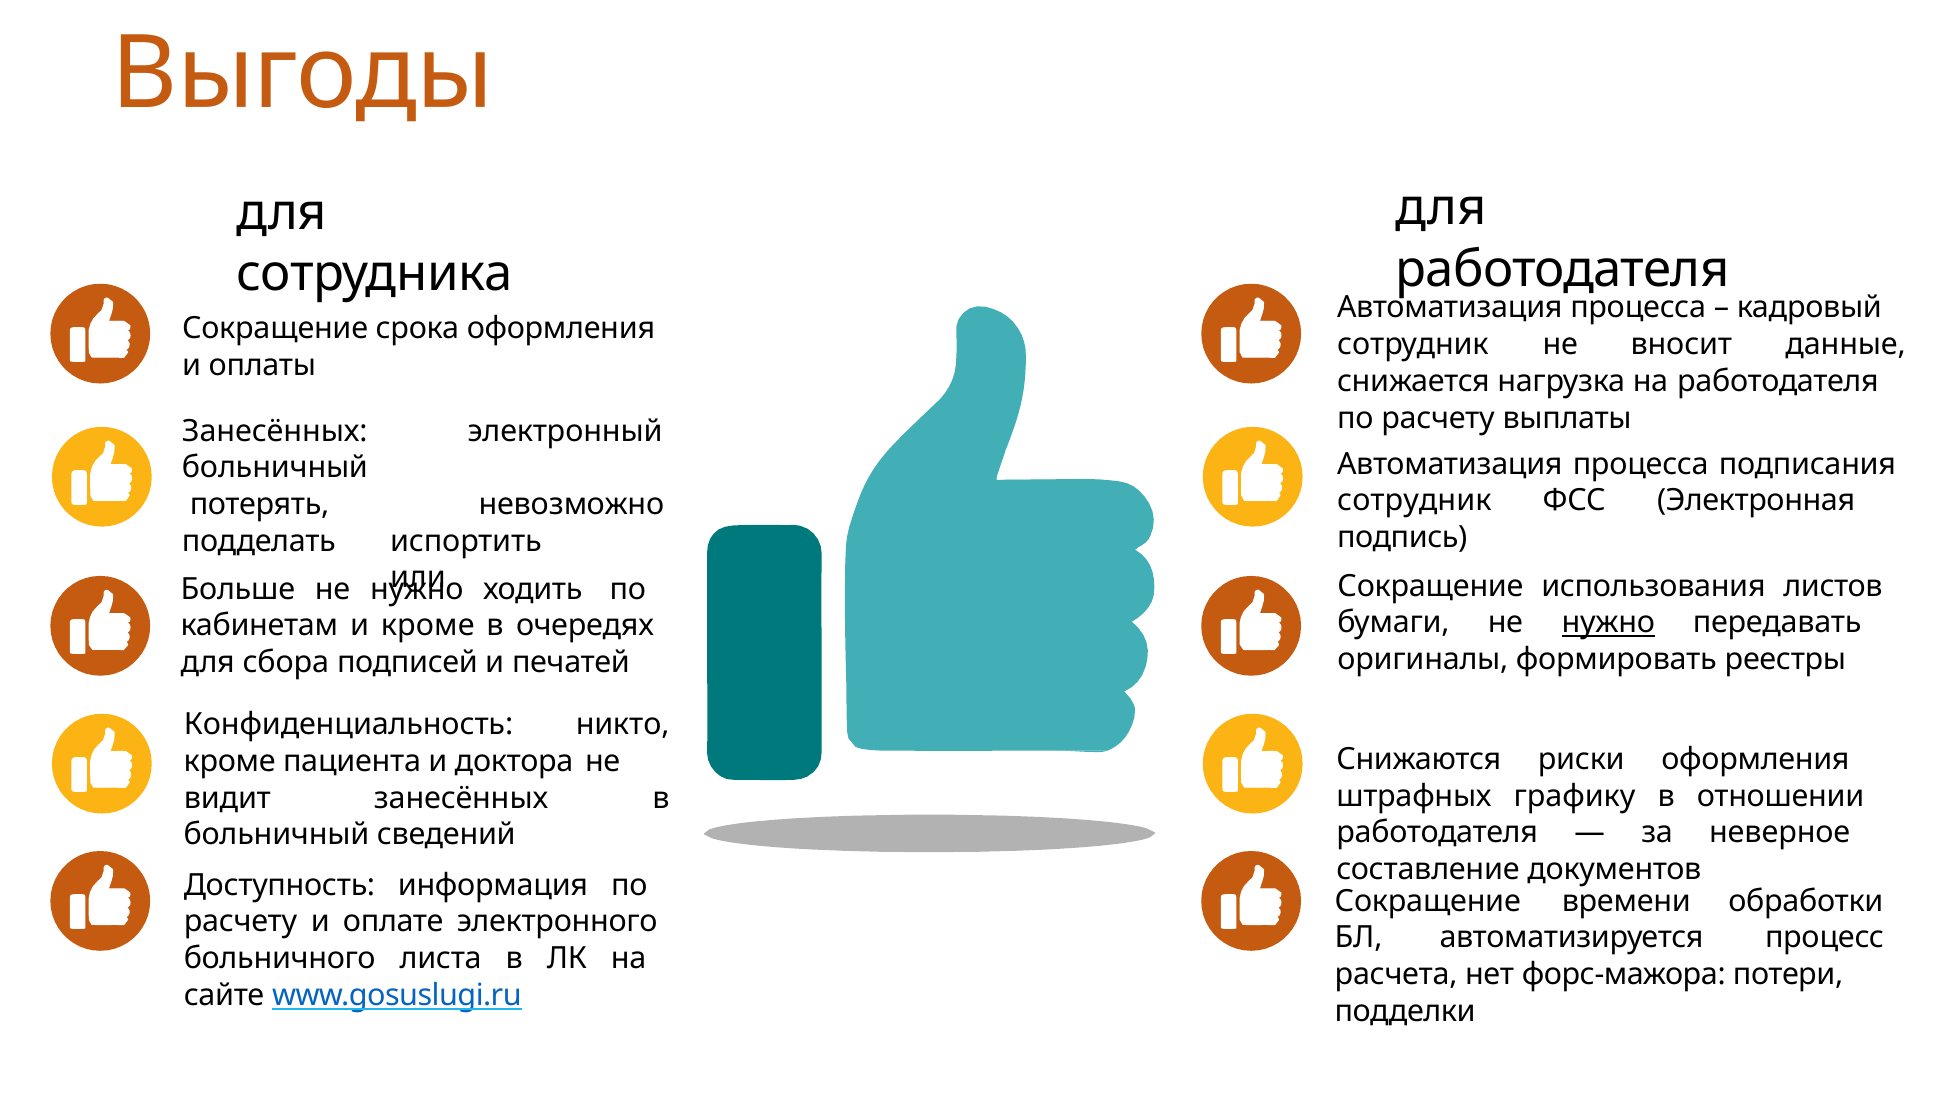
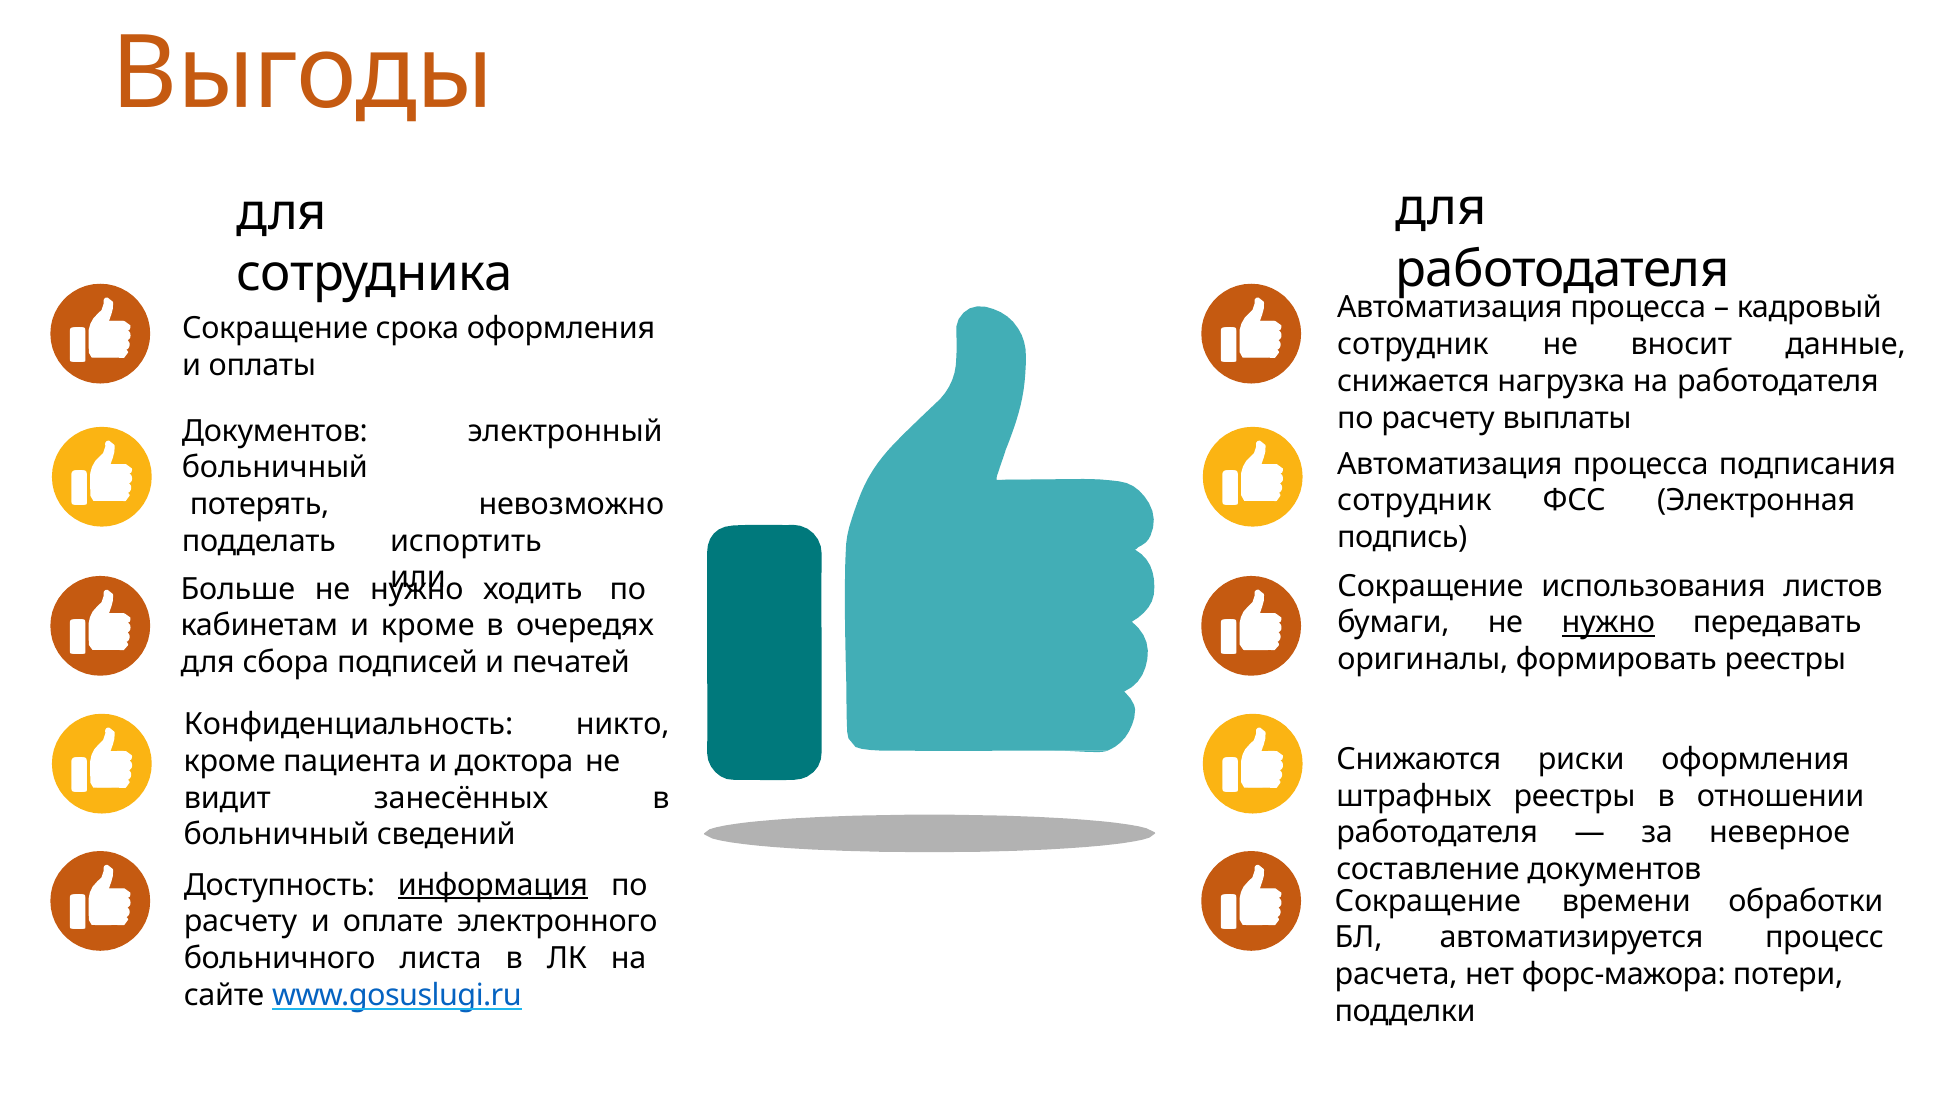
Занесённых at (275, 431): Занесённых -> Документов
штрафных графику: графику -> реестры
информация underline: none -> present
